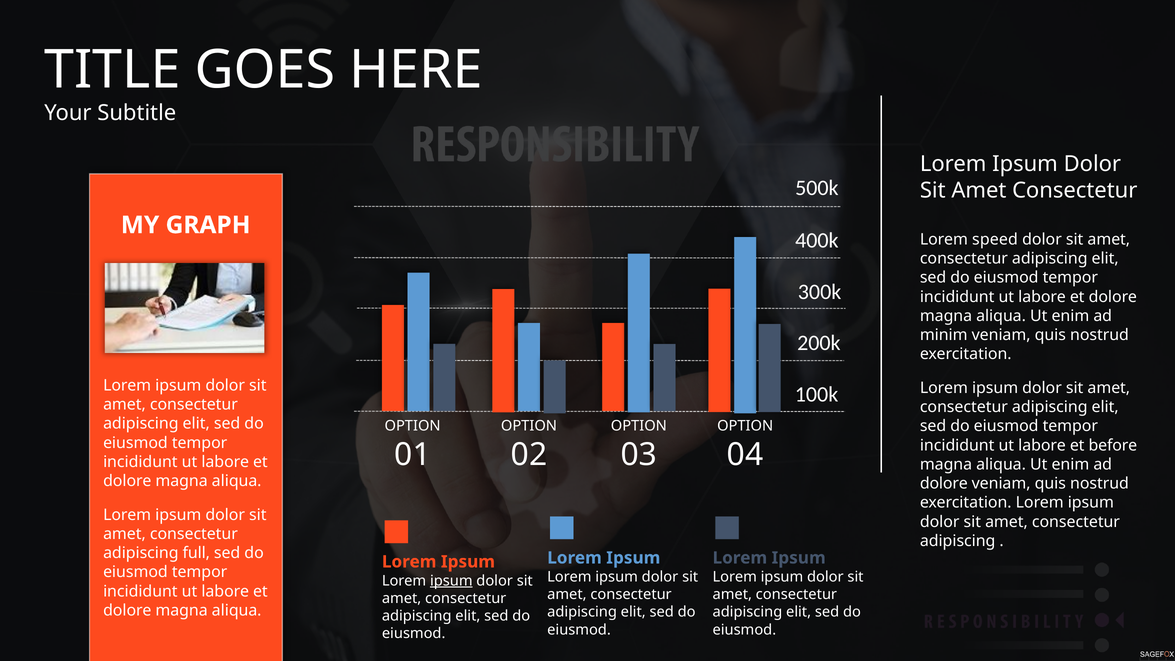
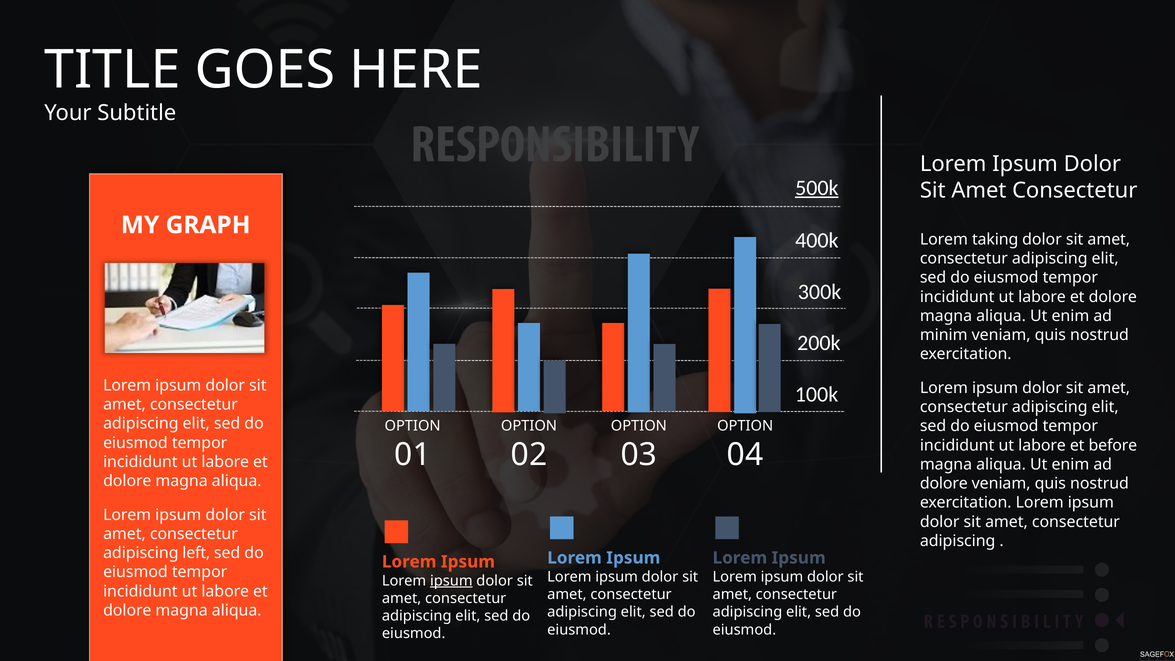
500k underline: none -> present
speed: speed -> taking
full: full -> left
